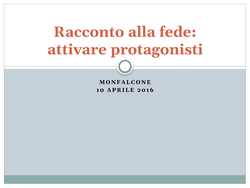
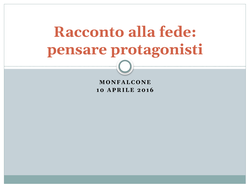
attivare: attivare -> pensare
